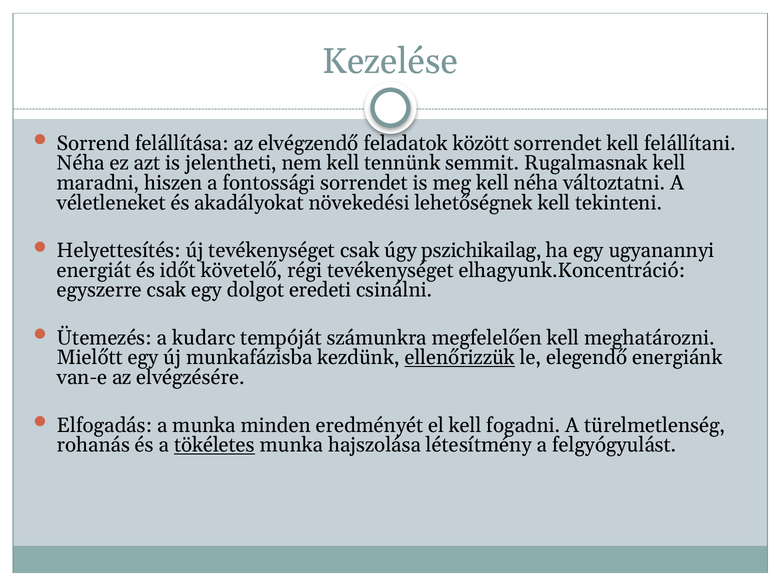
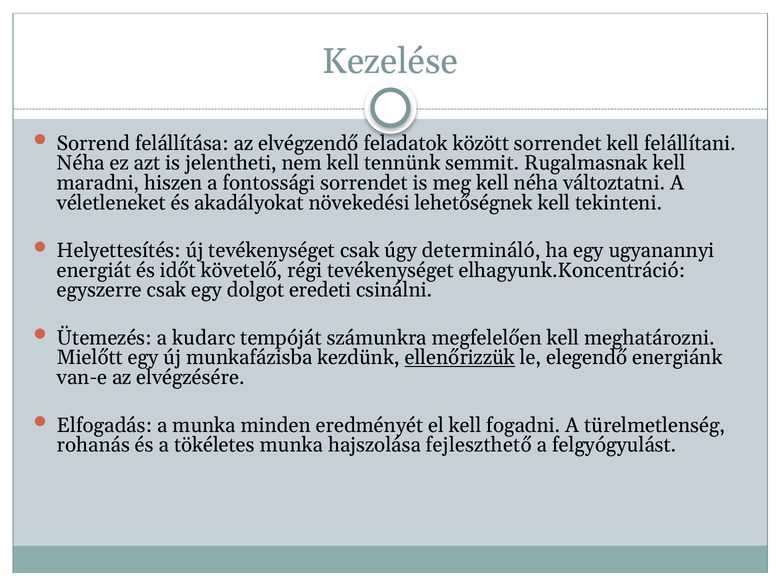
pszichikailag: pszichikailag -> determináló
tökéletes underline: present -> none
létesítmény: létesítmény -> fejleszthető
